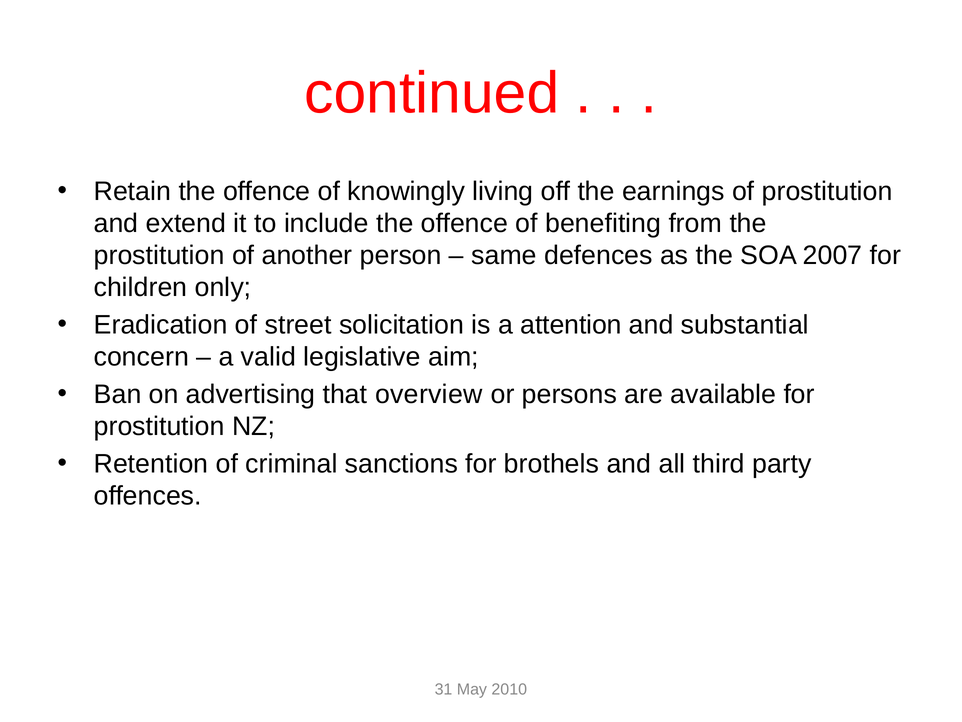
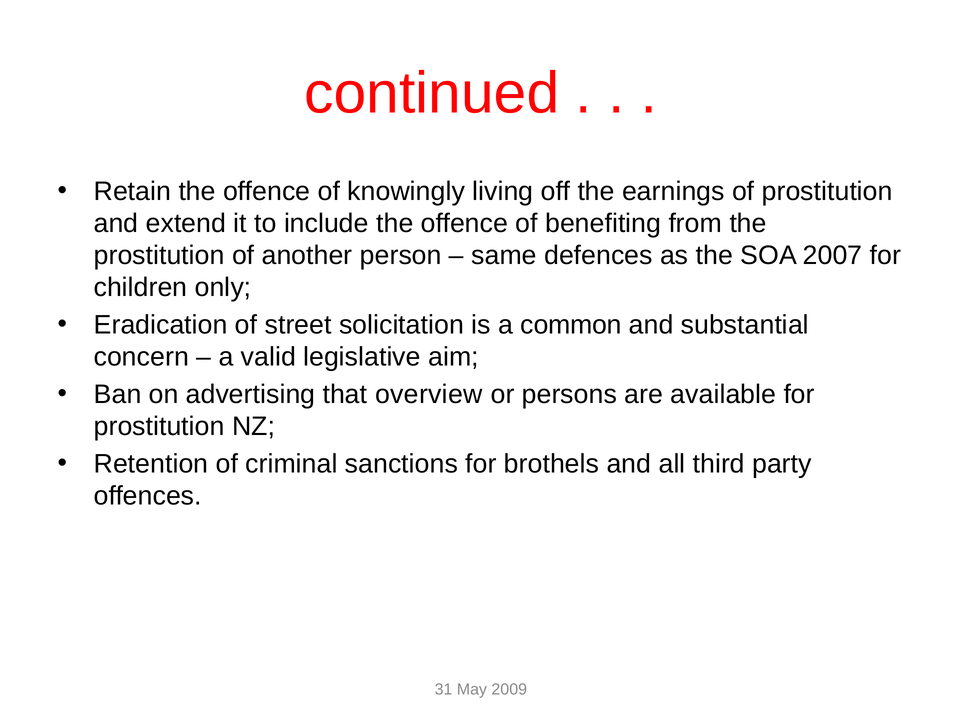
attention: attention -> common
2010: 2010 -> 2009
